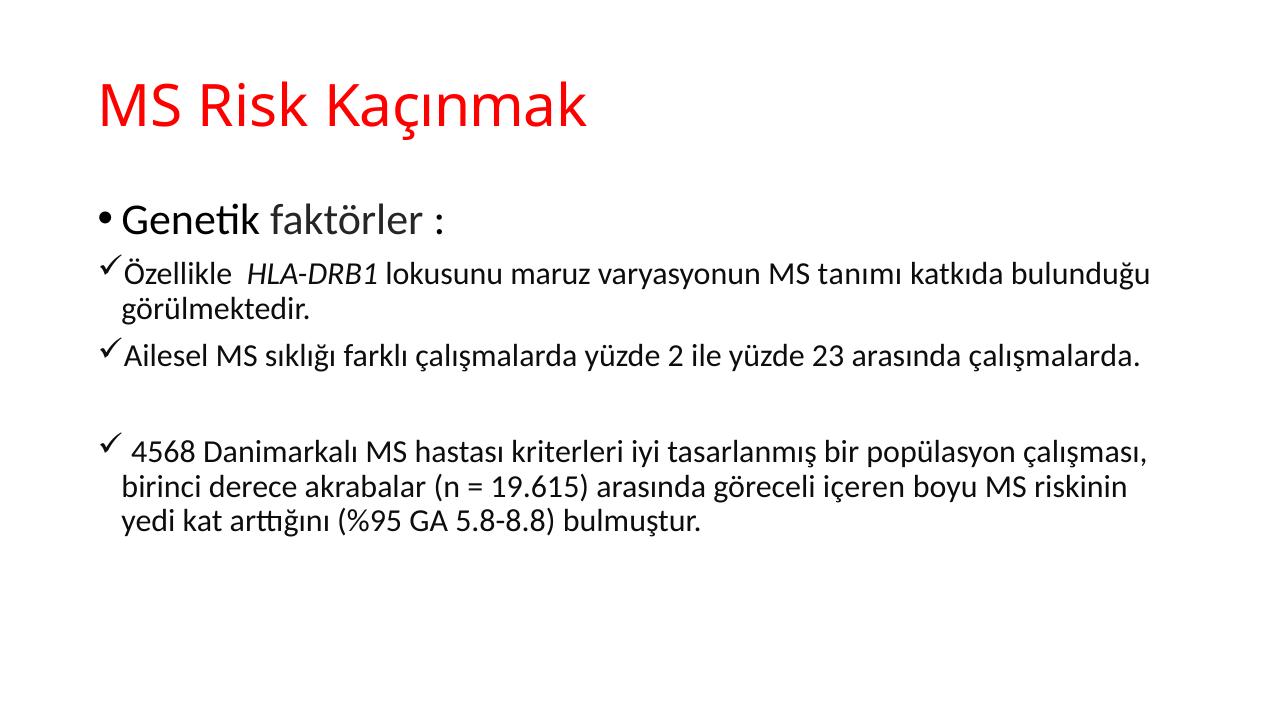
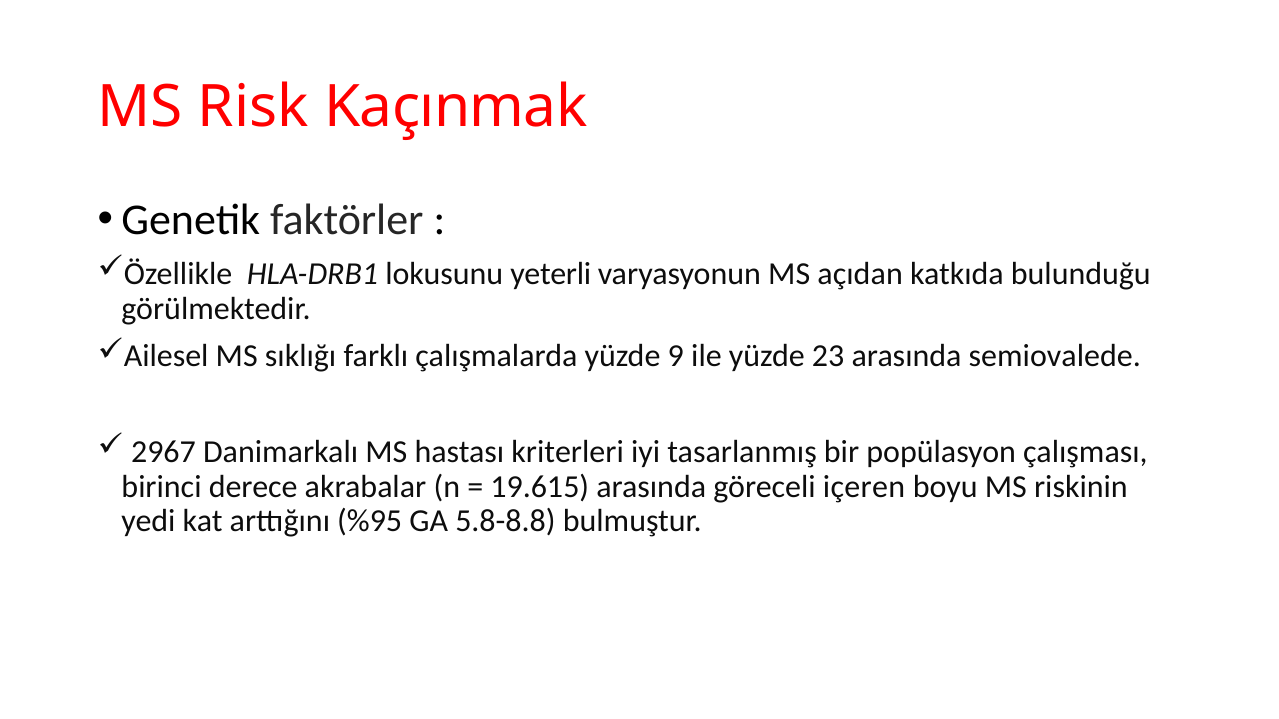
maruz: maruz -> yeterli
tanımı: tanımı -> açıdan
2: 2 -> 9
arasında çalışmalarda: çalışmalarda -> semiovalede
4568: 4568 -> 2967
